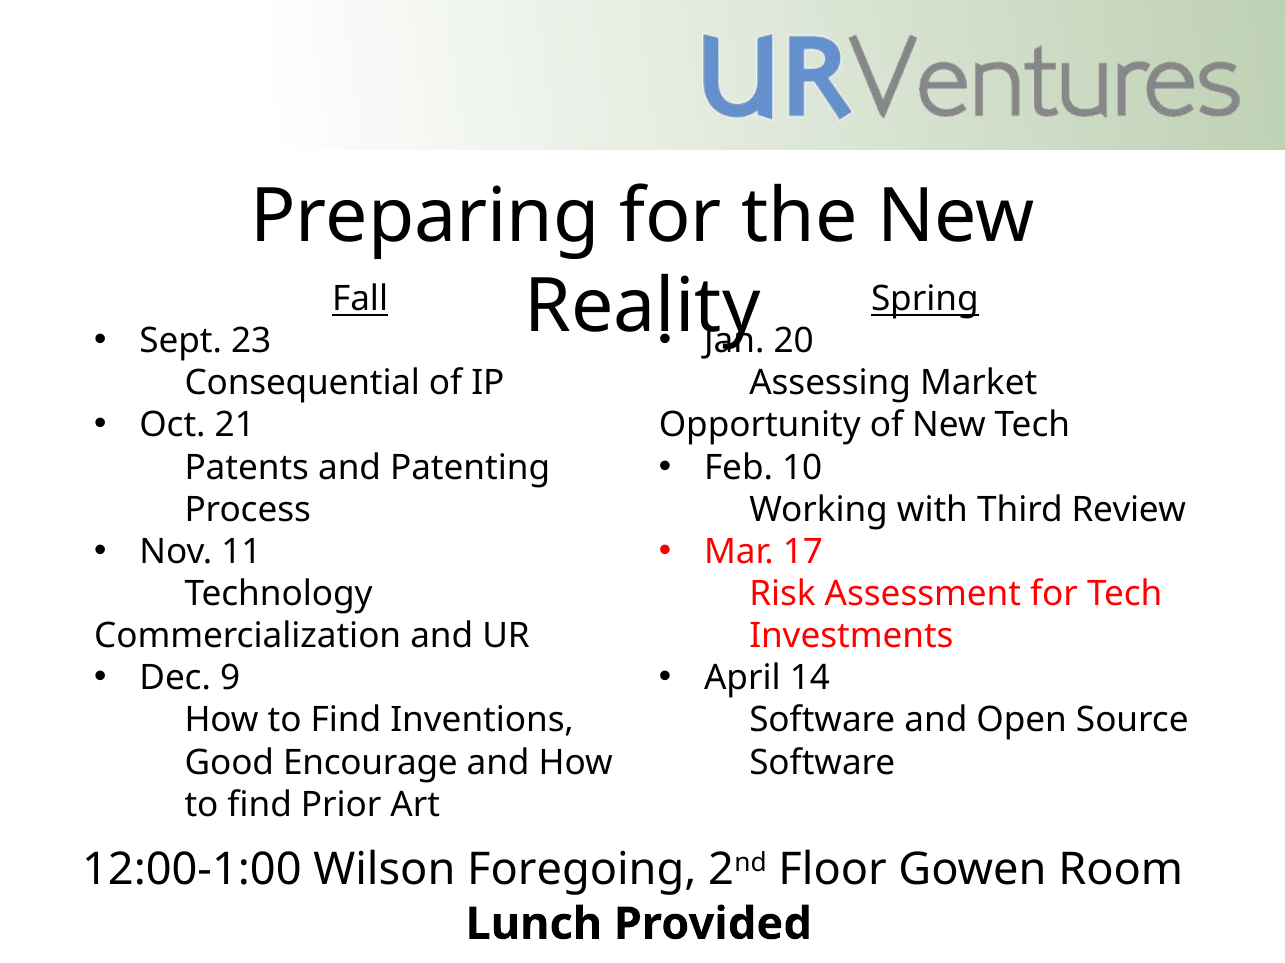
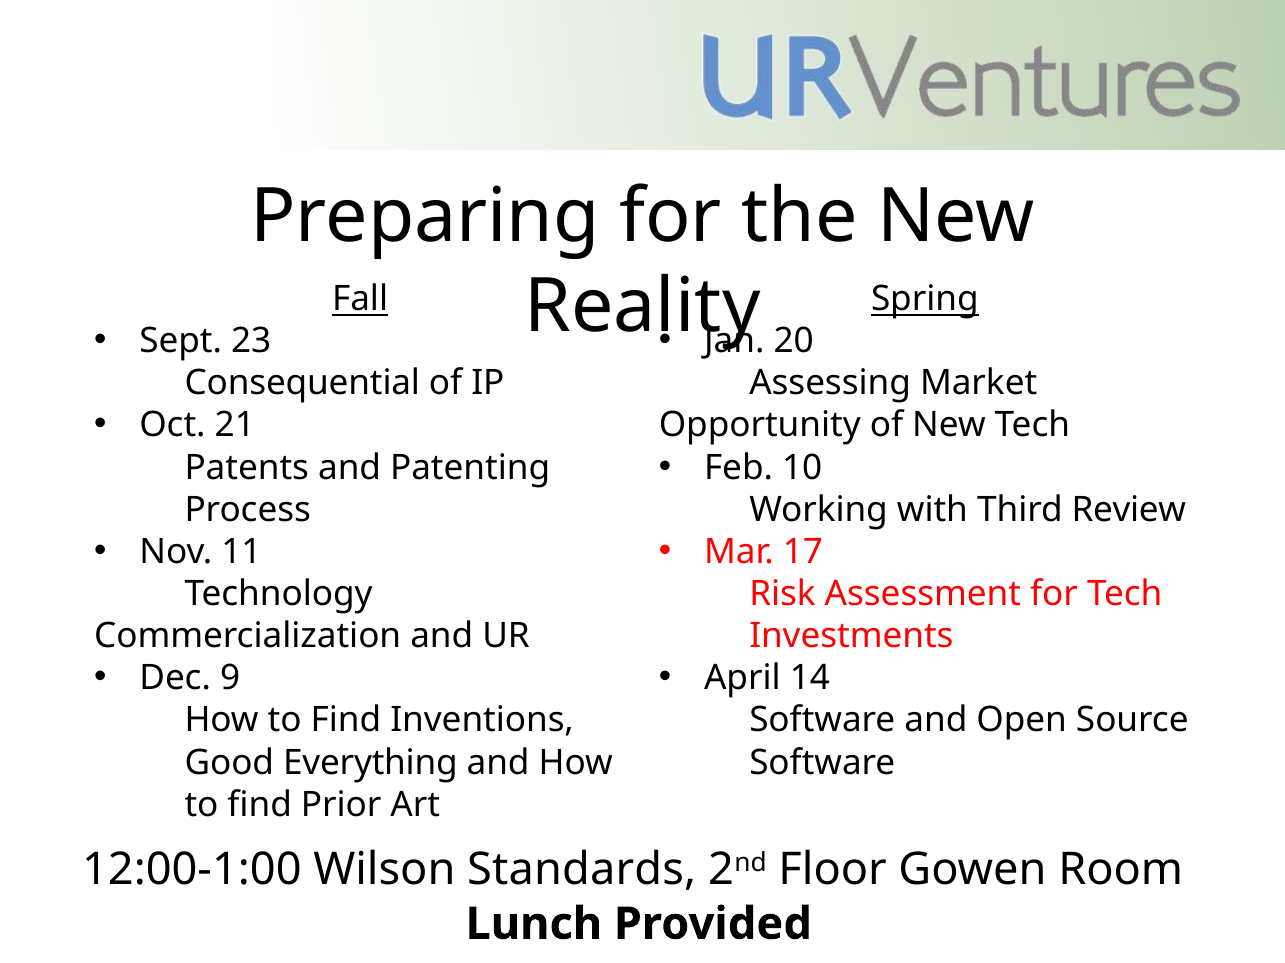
Encourage: Encourage -> Everything
Foregoing: Foregoing -> Standards
